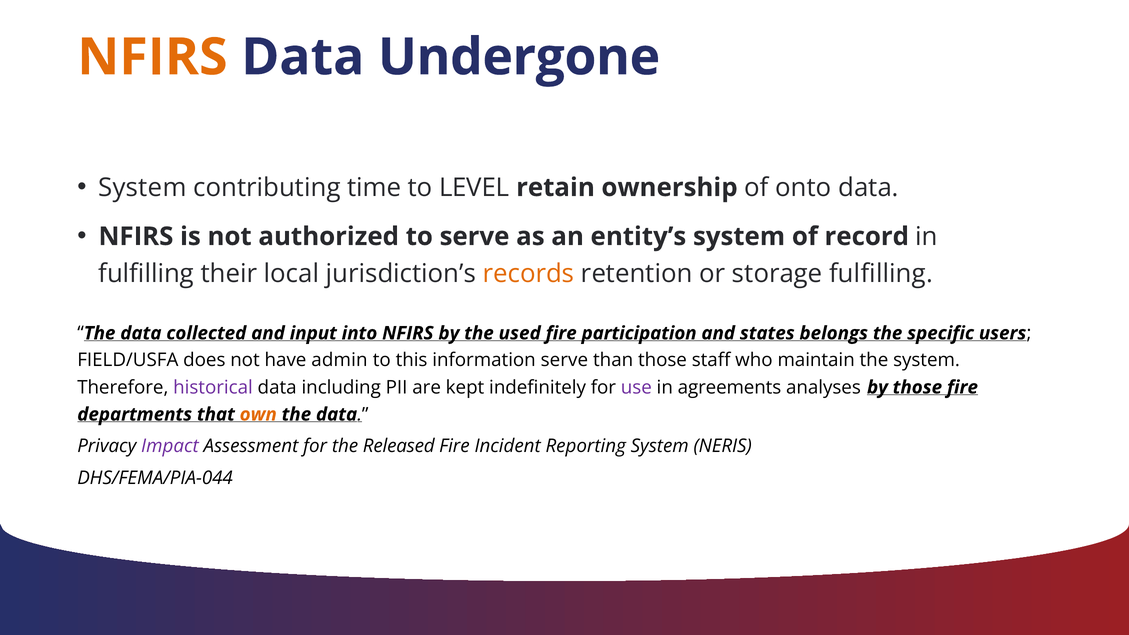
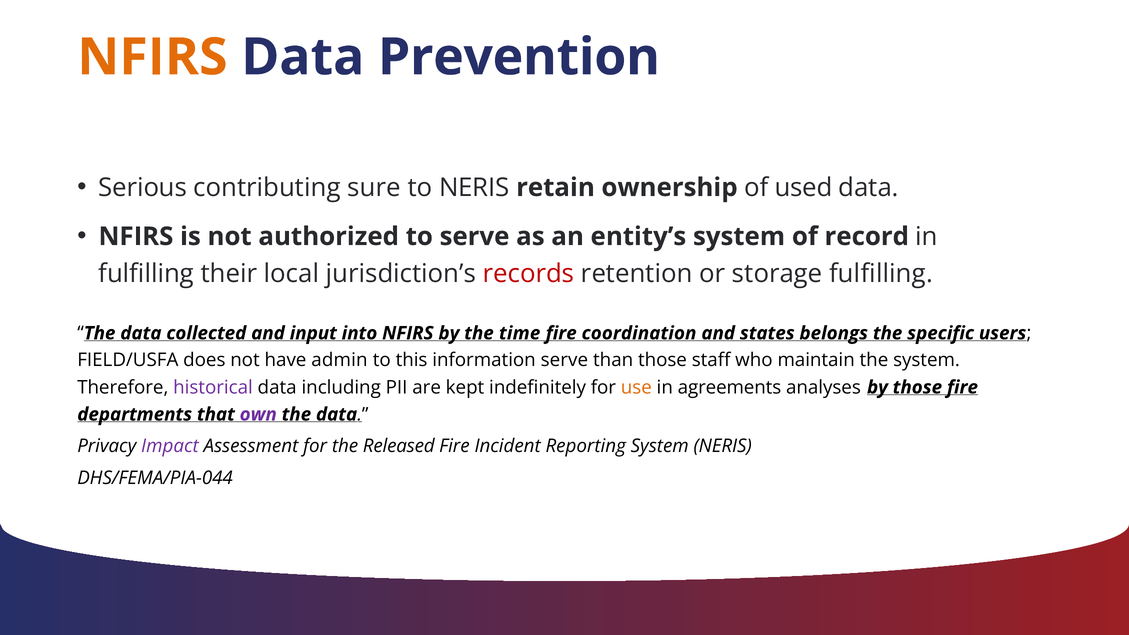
Undergone: Undergone -> Prevention
System at (142, 188): System -> Serious
time: time -> sure
to LEVEL: LEVEL -> NERIS
onto: onto -> used
records colour: orange -> red
used: used -> time
participation: participation -> coordination
use colour: purple -> orange
own colour: orange -> purple
